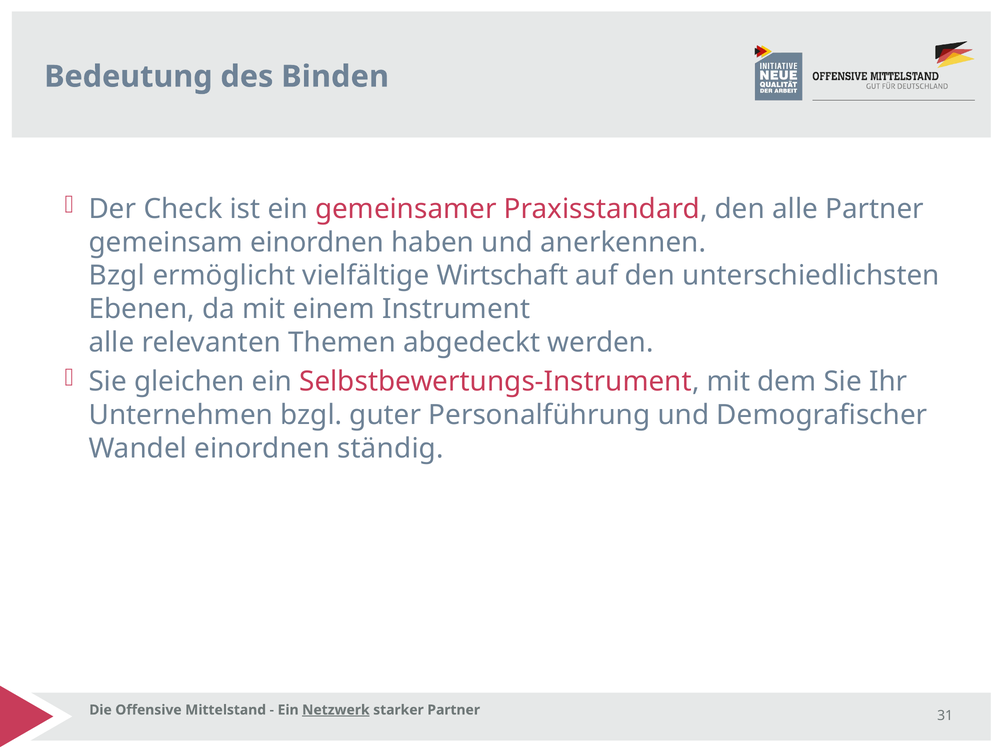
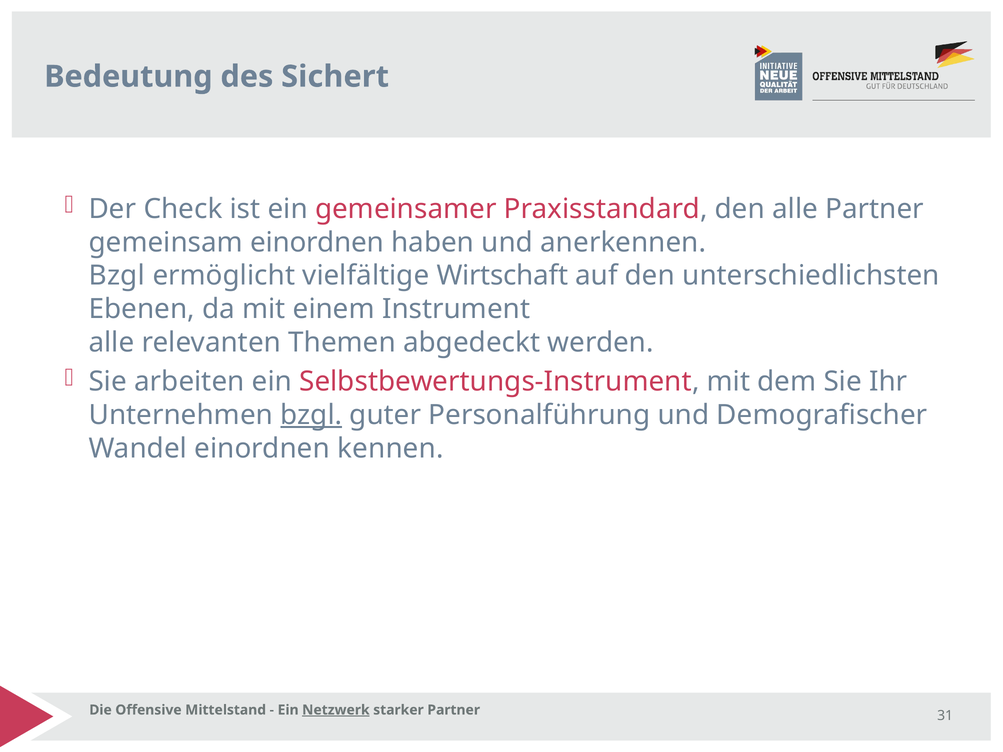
Binden: Binden -> Sichert
gleichen: gleichen -> arbeiten
bzgl at (311, 415) underline: none -> present
ständig: ständig -> kennen
